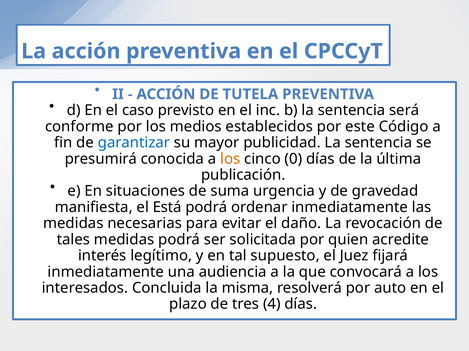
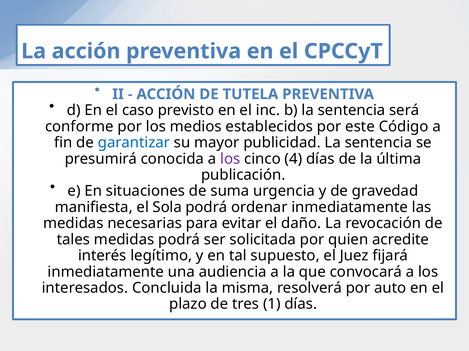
los at (230, 159) colour: orange -> purple
0: 0 -> 4
Está: Está -> Sola
4: 4 -> 1
